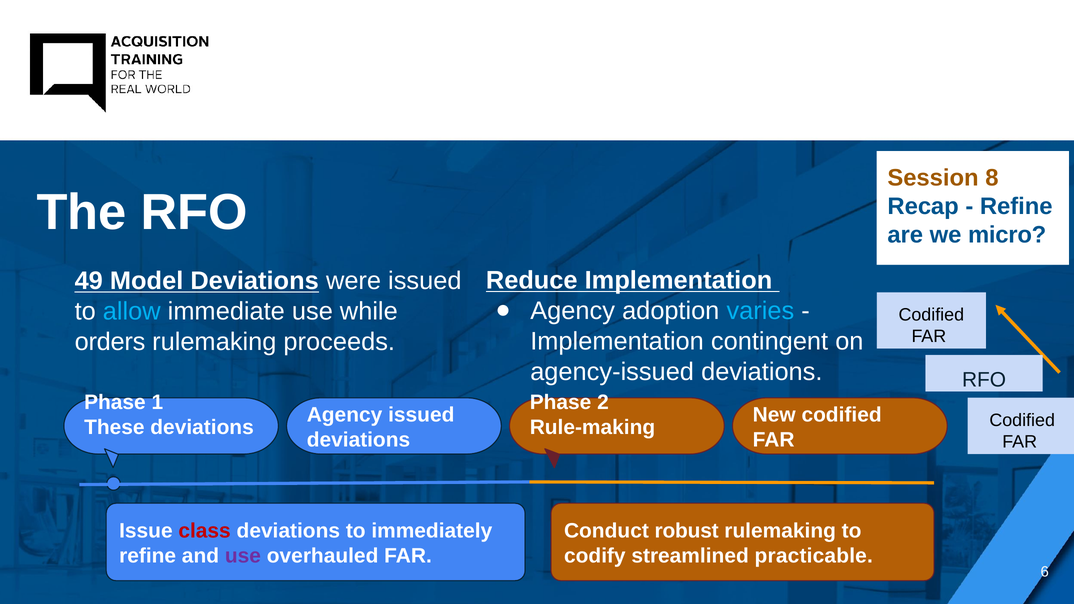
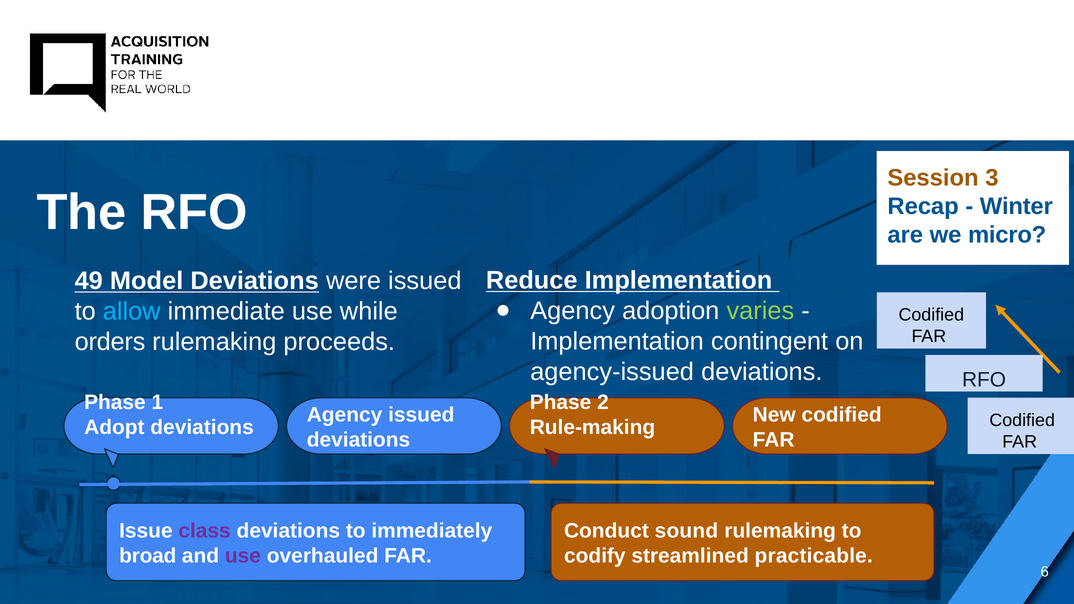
8: 8 -> 3
Refine at (1016, 206): Refine -> Winter
varies colour: light blue -> light green
These: These -> Adopt
class colour: red -> purple
robust: robust -> sound
refine at (148, 556): refine -> broad
